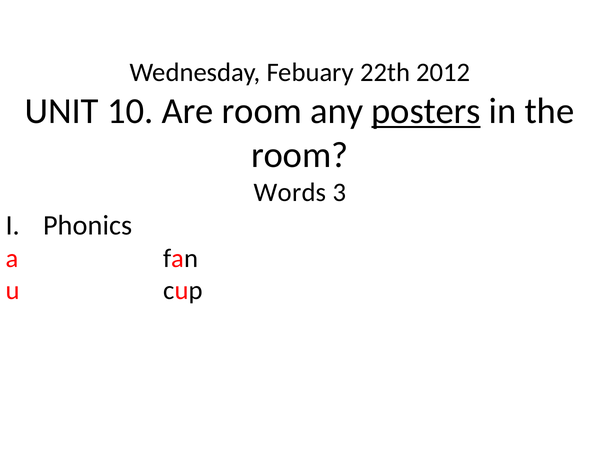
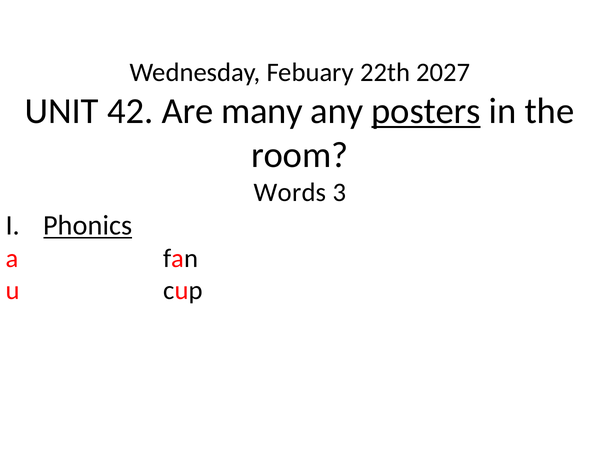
2012: 2012 -> 2027
10: 10 -> 42
Are room: room -> many
Phonics underline: none -> present
